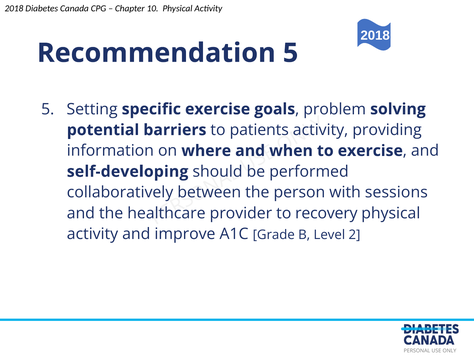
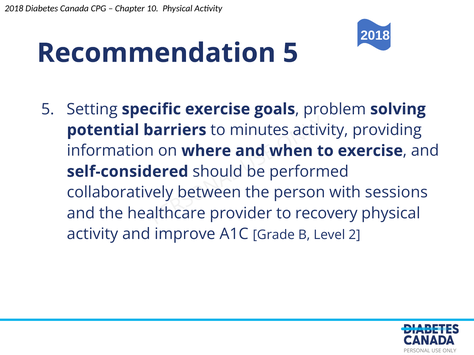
patients: patients -> minutes
self-developing: self-developing -> self-considered
